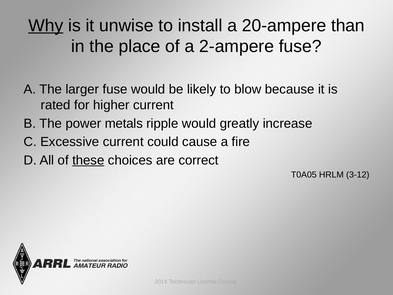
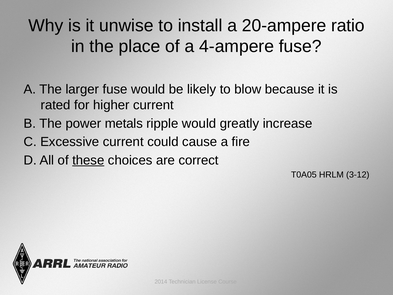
Why underline: present -> none
than: than -> ratio
2-ampere: 2-ampere -> 4-ampere
